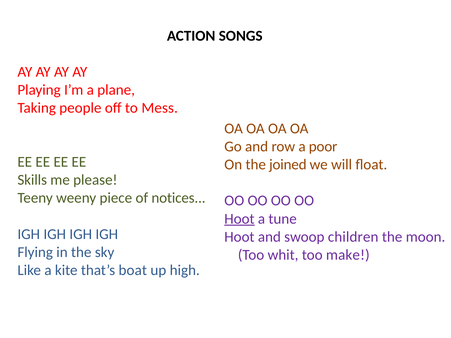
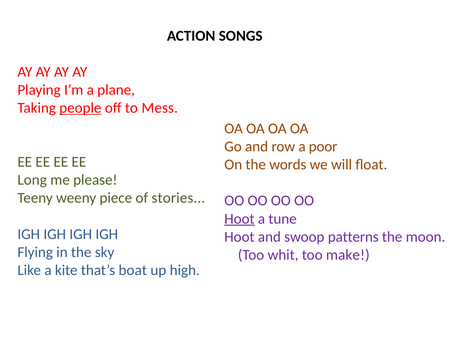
people underline: none -> present
joined: joined -> words
Skills: Skills -> Long
notices: notices -> stories
children: children -> patterns
